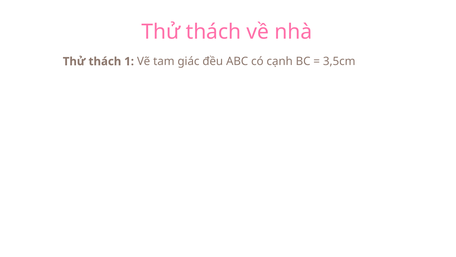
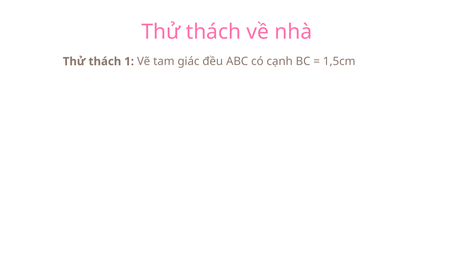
3,5cm: 3,5cm -> 1,5cm
